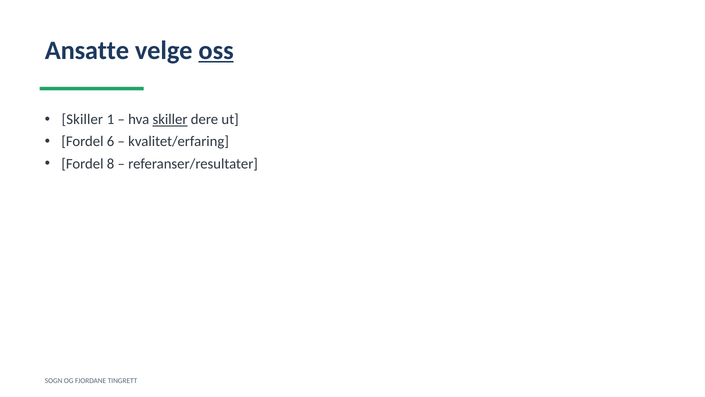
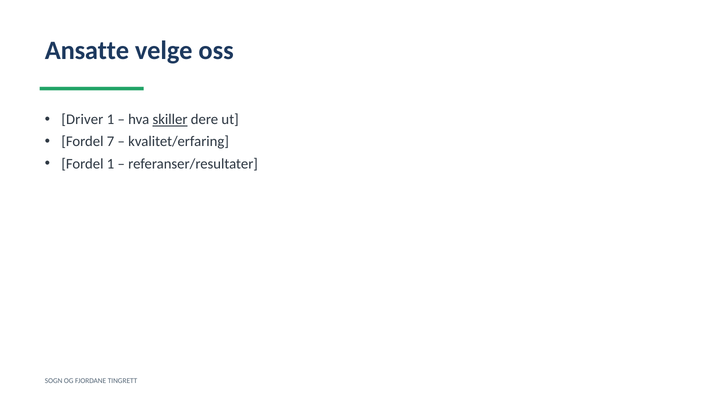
oss underline: present -> none
Skiller at (82, 119): Skiller -> Driver
6: 6 -> 7
Fordel 8: 8 -> 1
